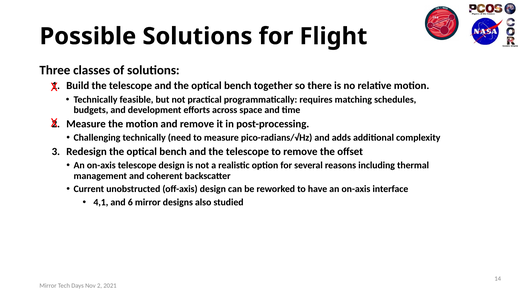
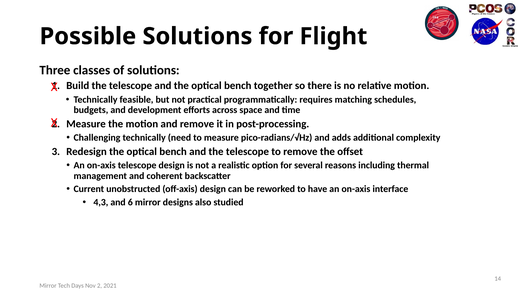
4,1: 4,1 -> 4,3
